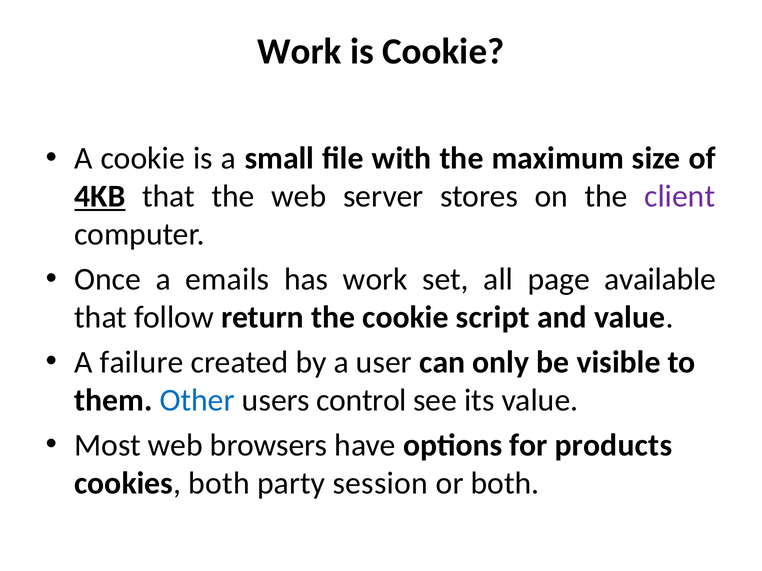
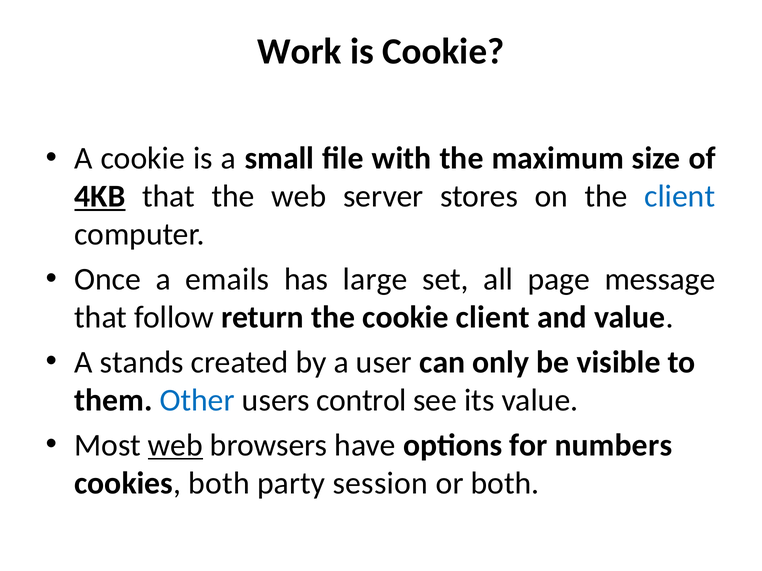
client at (680, 197) colour: purple -> blue
has work: work -> large
available: available -> message
cookie script: script -> client
failure: failure -> stands
web at (175, 445) underline: none -> present
products: products -> numbers
